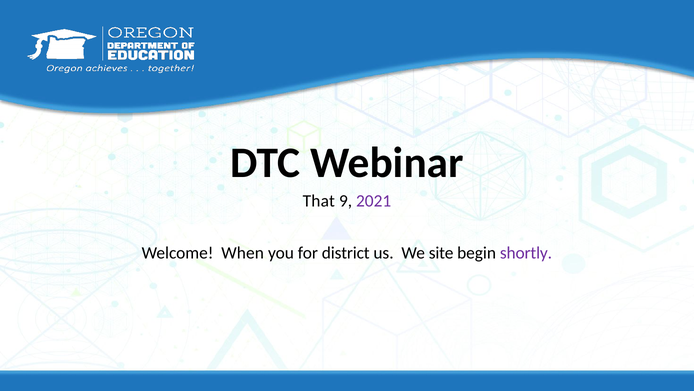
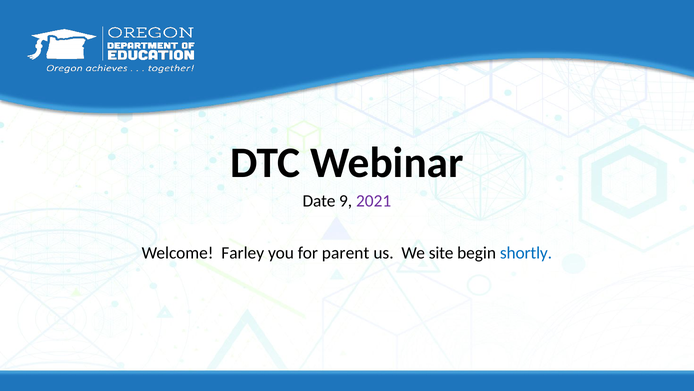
That: That -> Date
When: When -> Farley
district: district -> parent
shortly colour: purple -> blue
